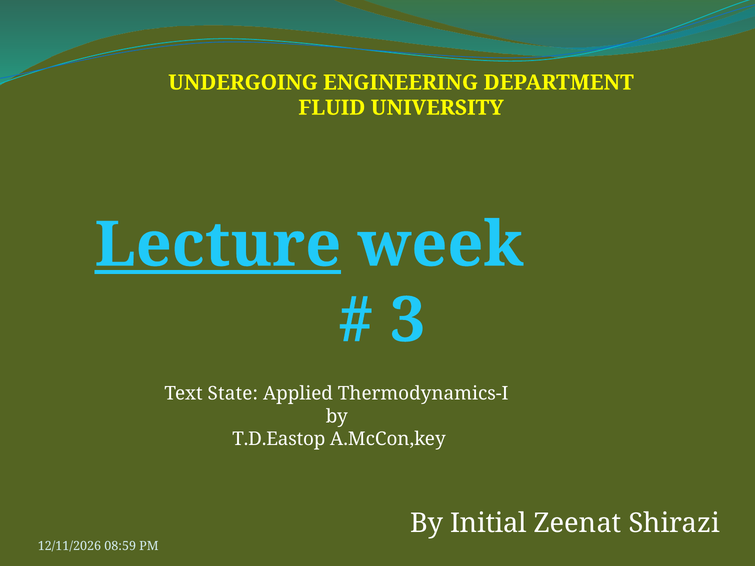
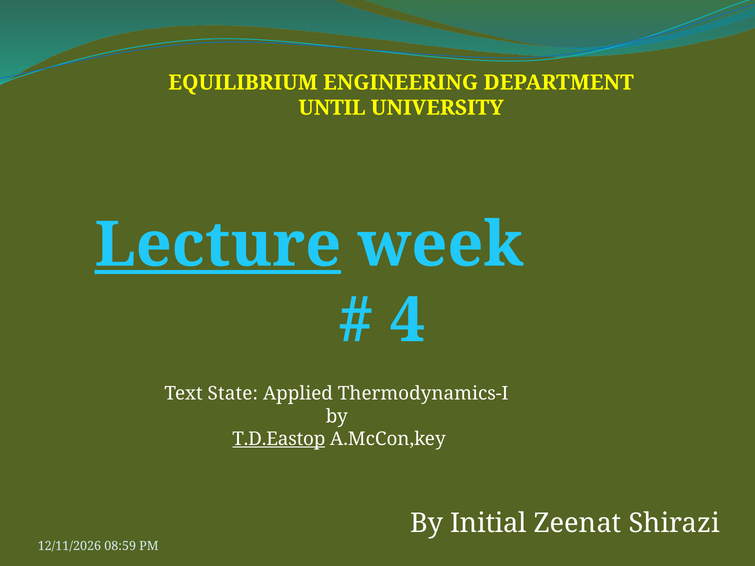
UNDERGOING: UNDERGOING -> EQUILIBRIUM
FLUID: FLUID -> UNTIL
3: 3 -> 4
T.D.Eastop underline: none -> present
